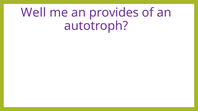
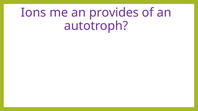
Well: Well -> Ions
